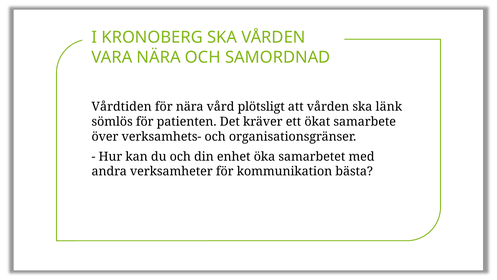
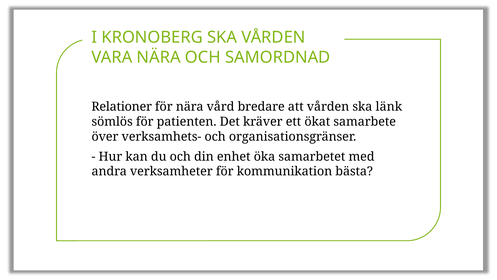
Vårdtiden: Vårdtiden -> Relationer
plötsligt: plötsligt -> bredare
